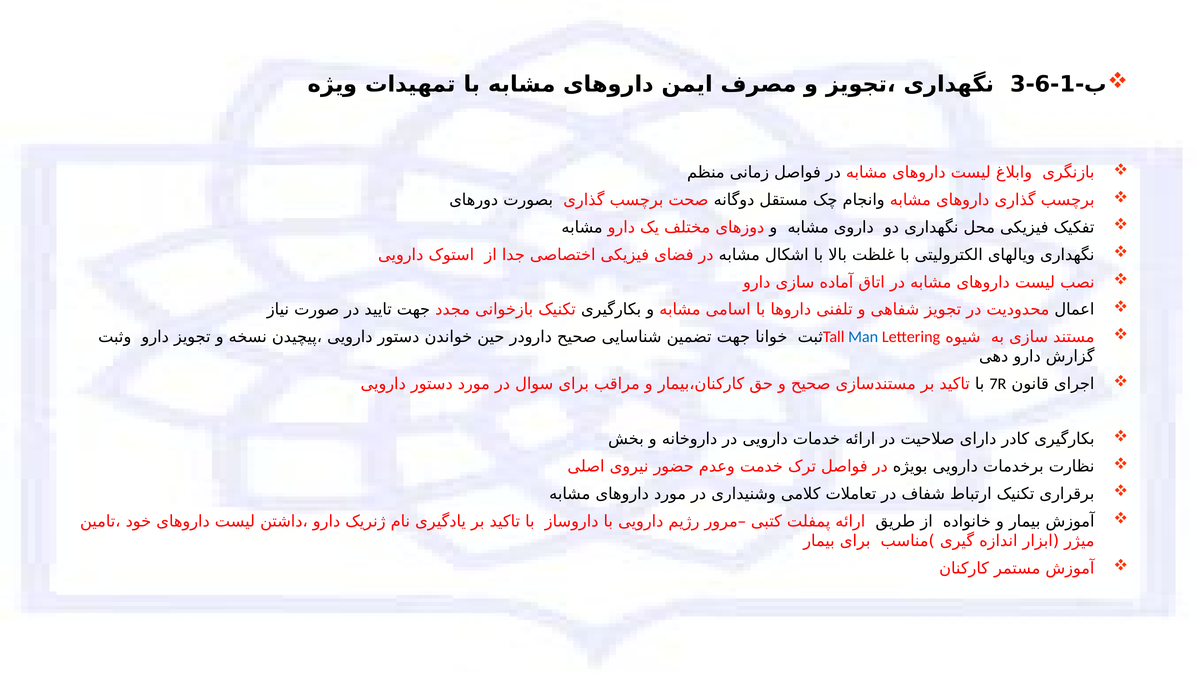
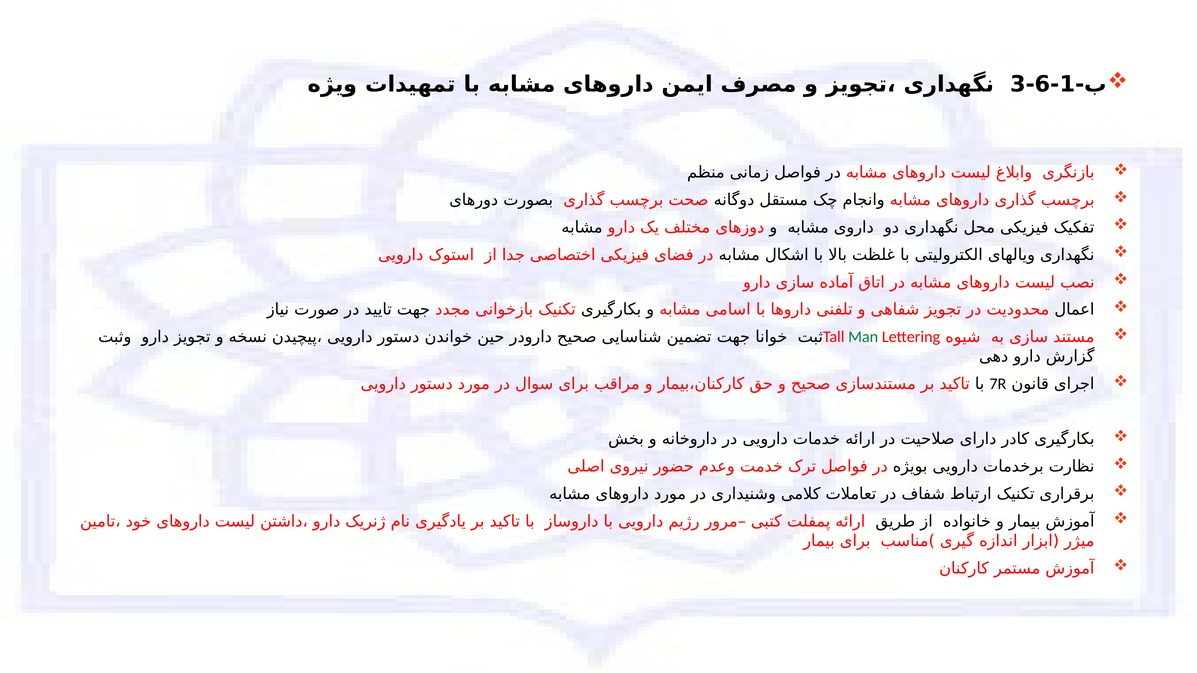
Man colour: blue -> green
